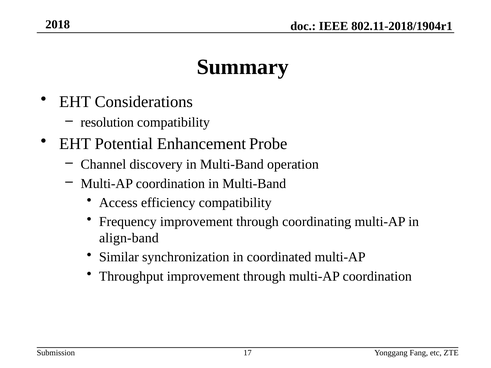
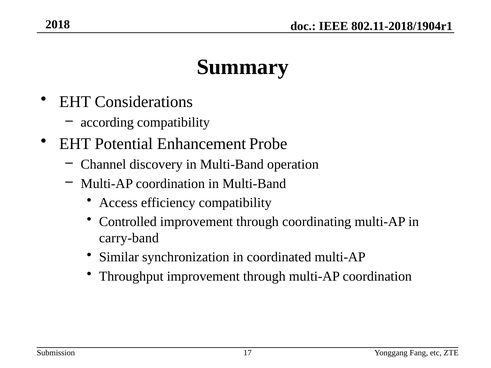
resolution: resolution -> according
Frequency: Frequency -> Controlled
align-band: align-band -> carry-band
